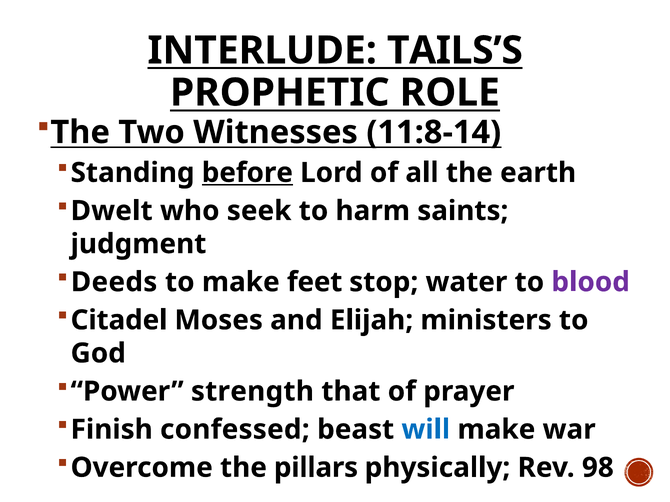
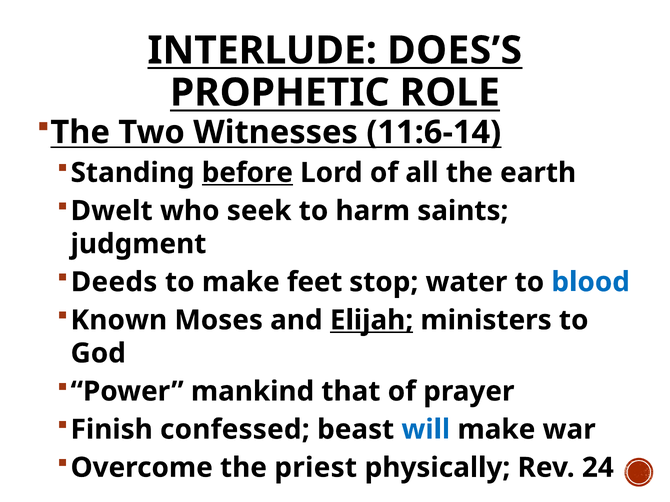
TAILS’S: TAILS’S -> DOES’S
11:8-14: 11:8-14 -> 11:6-14
blood colour: purple -> blue
Citadel: Citadel -> Known
Elijah underline: none -> present
strength: strength -> mankind
pillars: pillars -> priest
98: 98 -> 24
